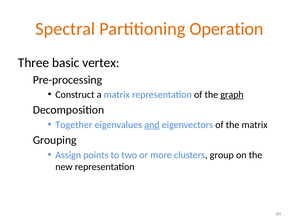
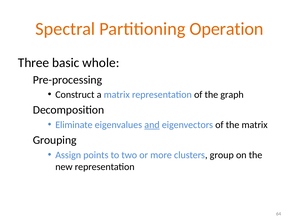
vertex: vertex -> whole
graph underline: present -> none
Together: Together -> Eliminate
